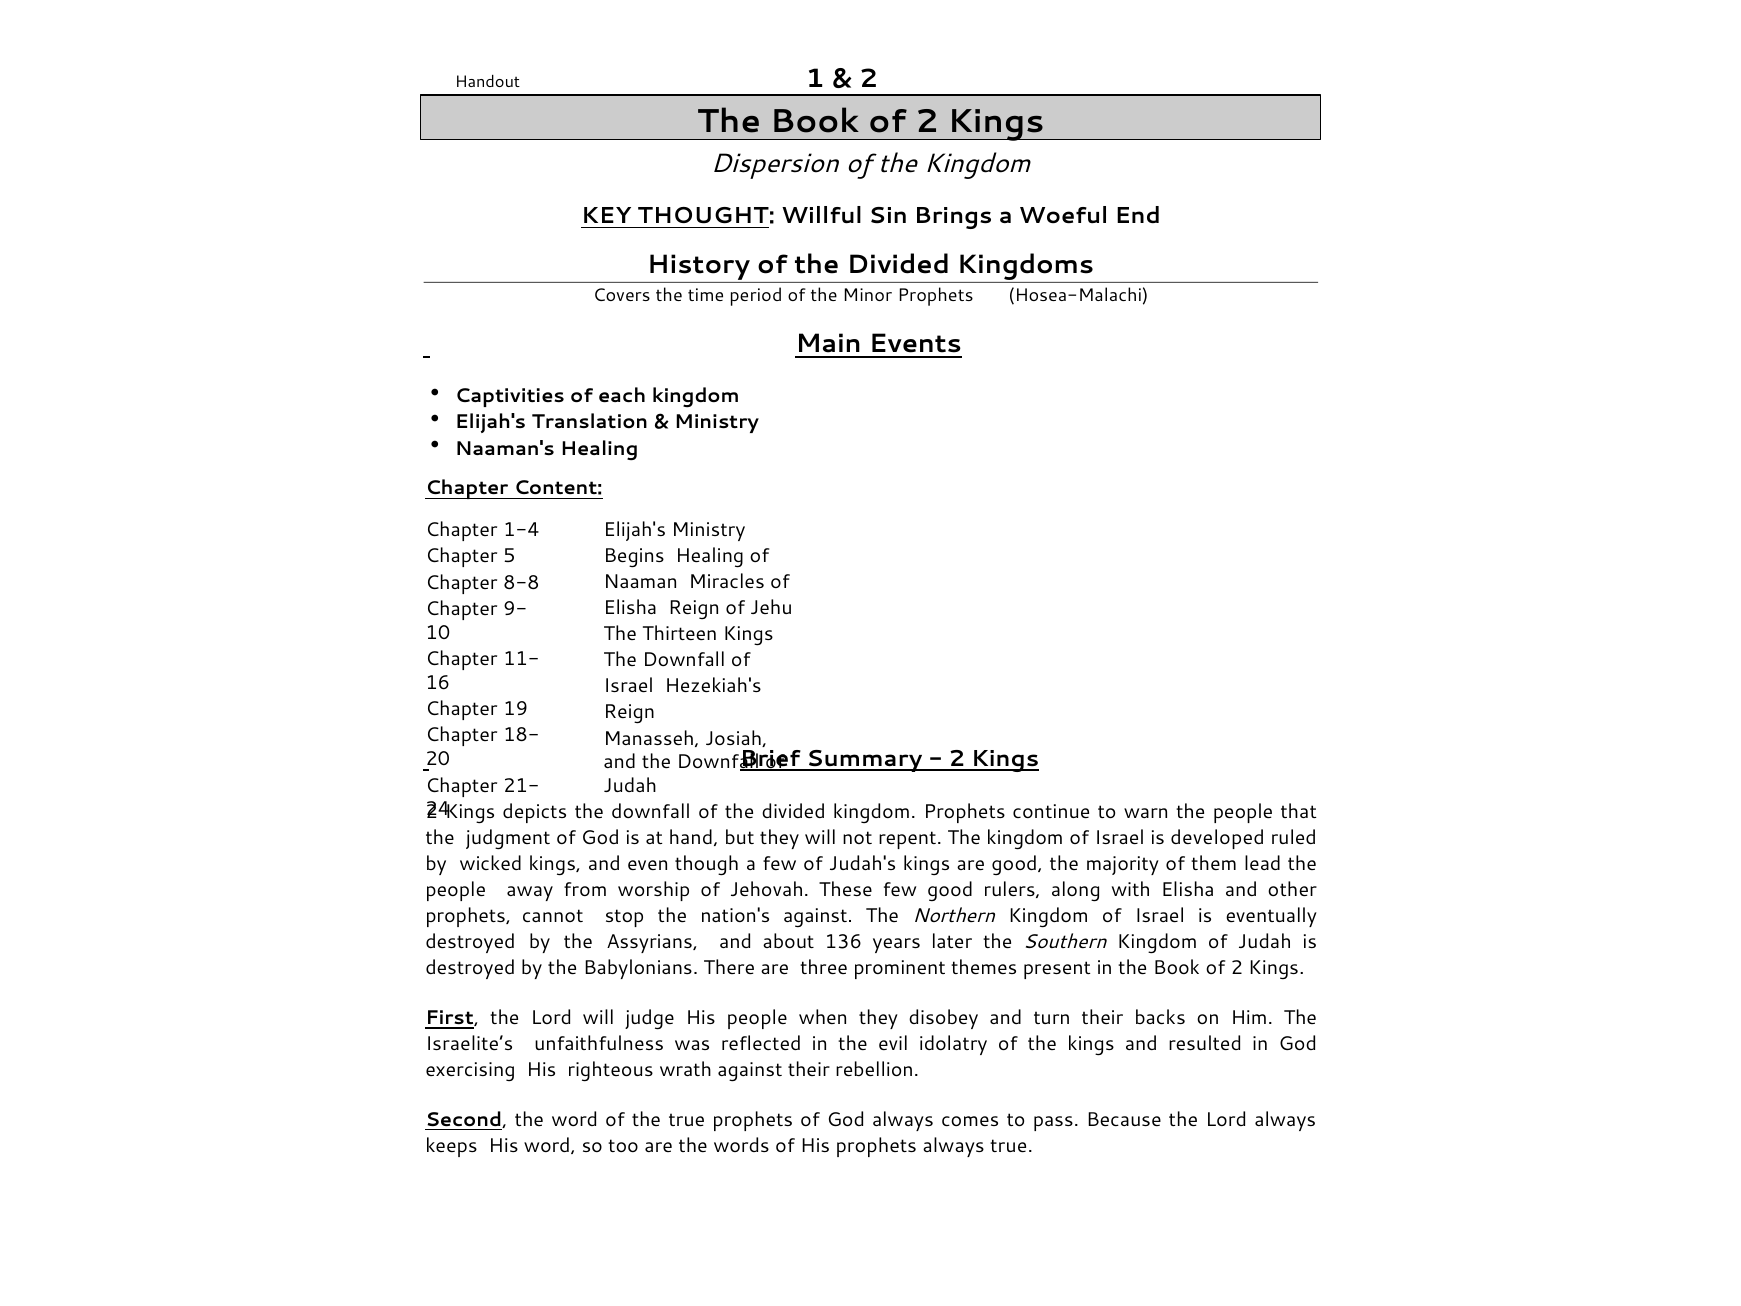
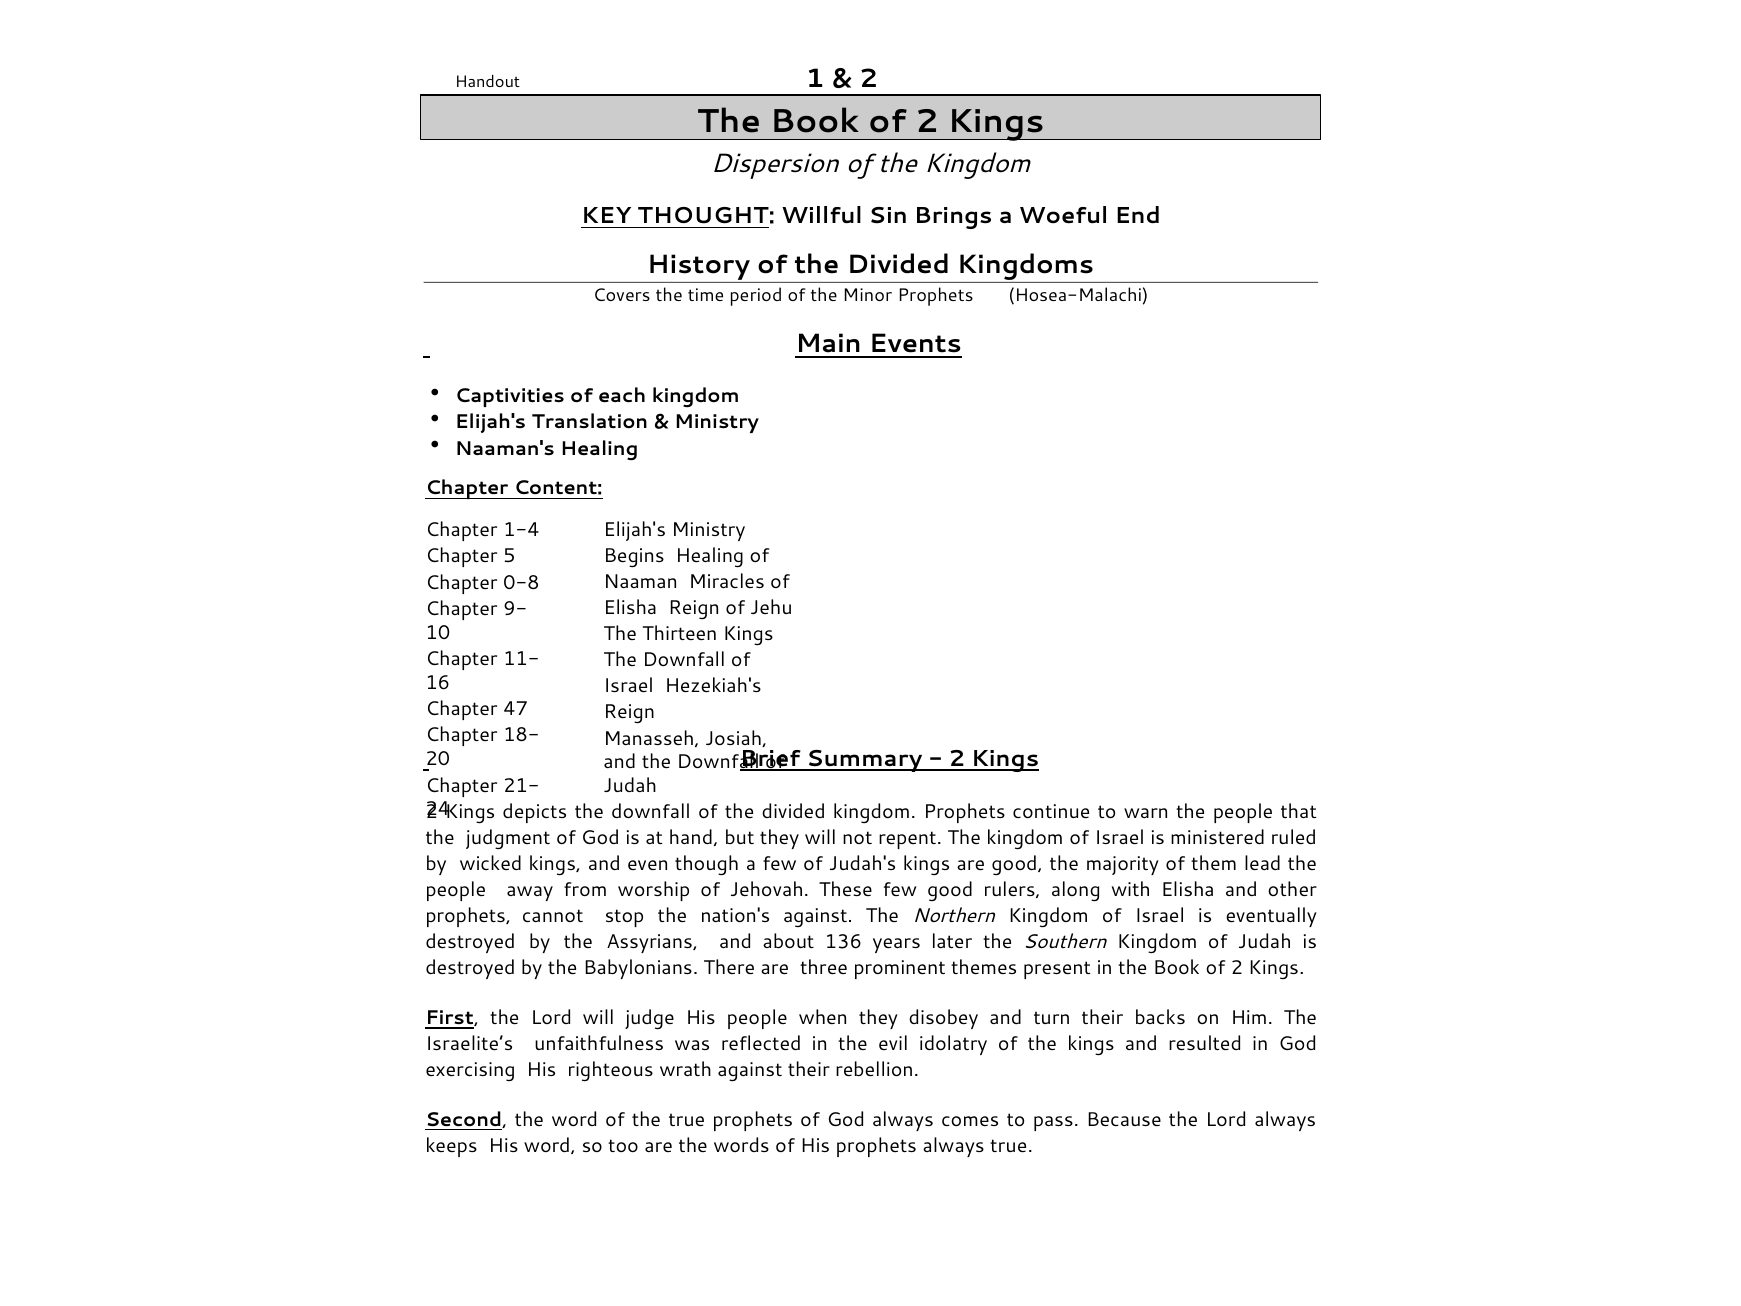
8-8: 8-8 -> 0-8
19: 19 -> 47
developed: developed -> ministered
